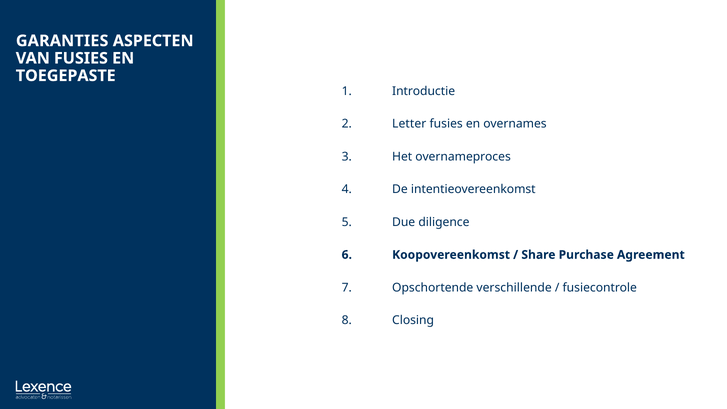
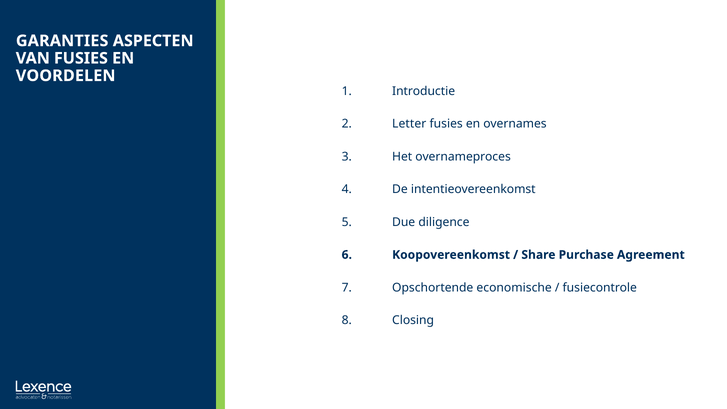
TOEGEPASTE: TOEGEPASTE -> VOORDELEN
verschillende: verschillende -> economische
